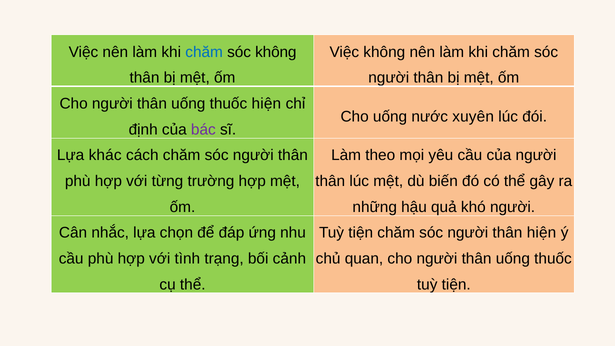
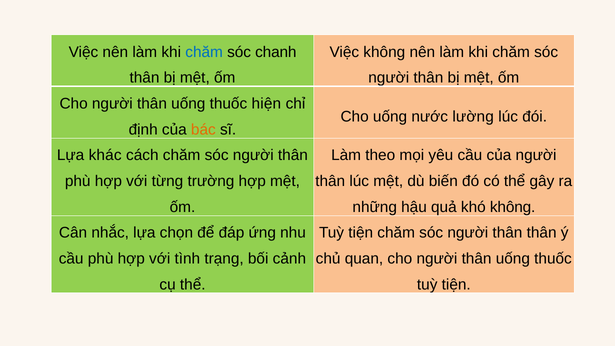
sóc không: không -> chanh
xuyên: xuyên -> lường
bác colour: purple -> orange
khó người: người -> không
thân hiện: hiện -> thân
